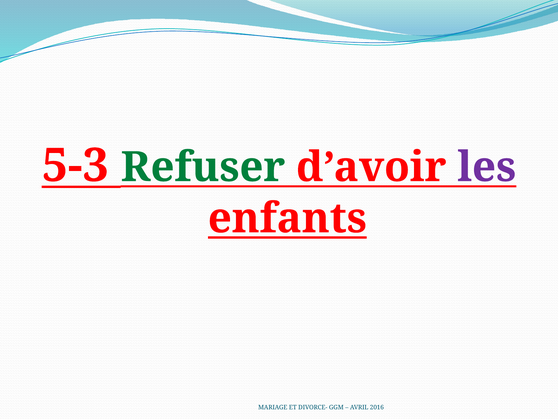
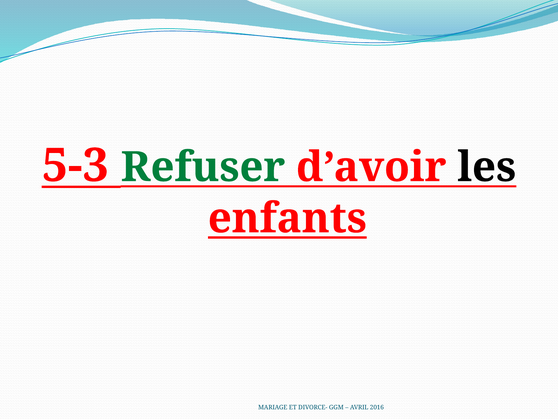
les colour: purple -> black
